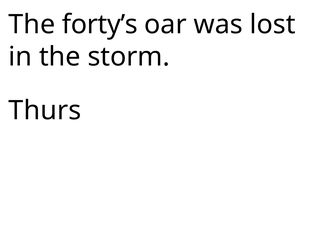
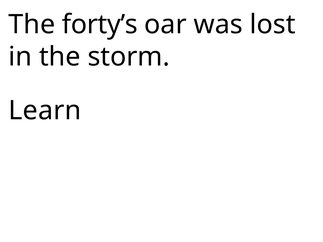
Thurs: Thurs -> Learn
